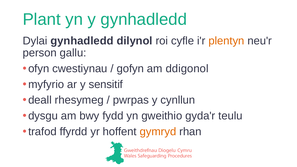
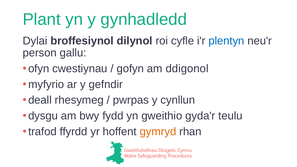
Dylai gynhadledd: gynhadledd -> broffesiynol
plentyn colour: orange -> blue
sensitif: sensitif -> gefndir
